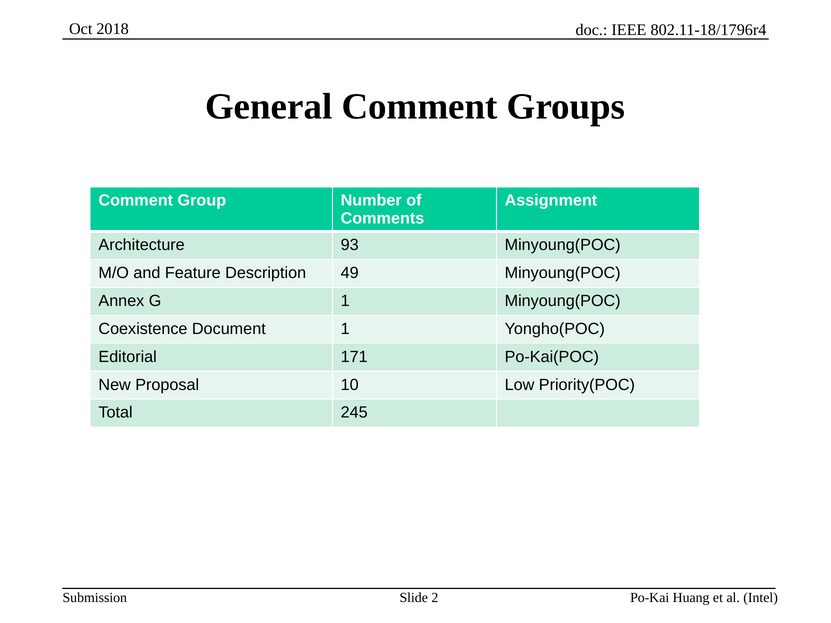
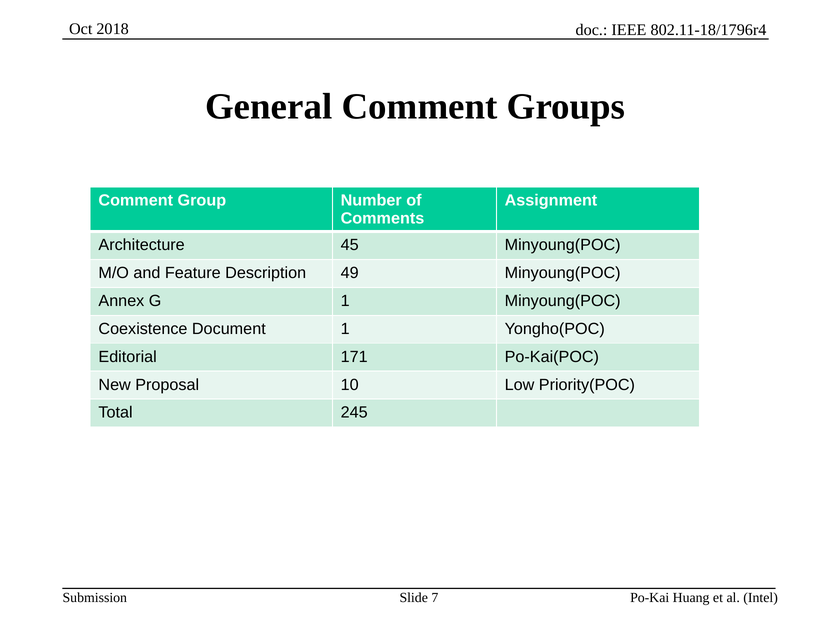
93: 93 -> 45
2: 2 -> 7
